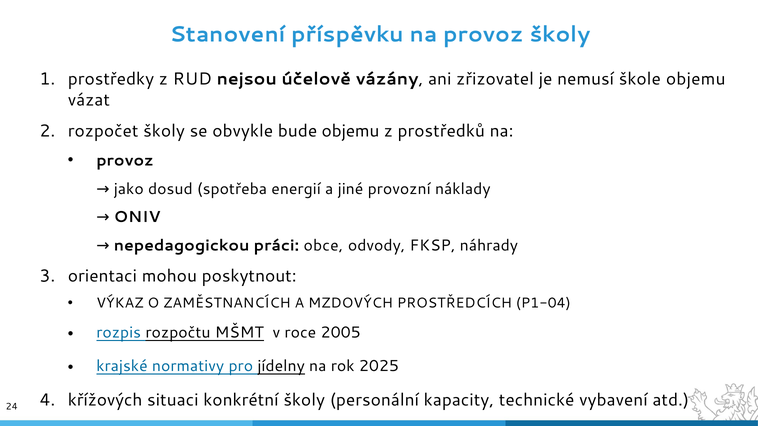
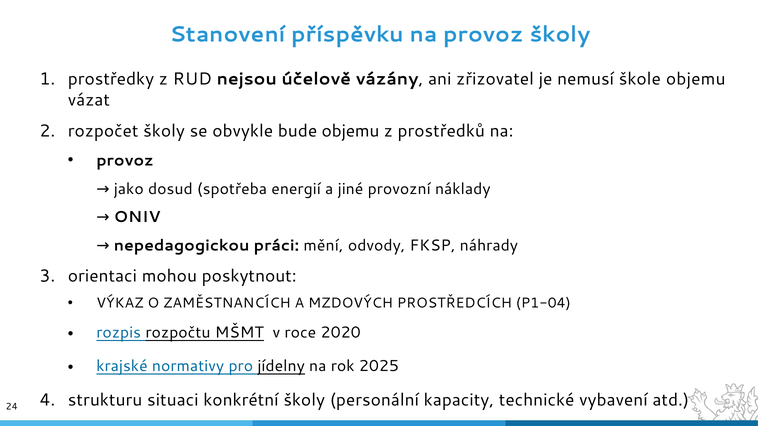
obce: obce -> mění
2005: 2005 -> 2020
křížových: křížových -> strukturu
